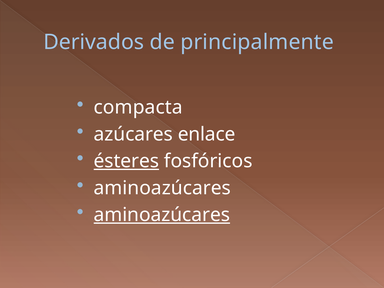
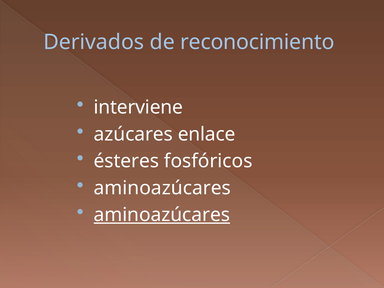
principalmente: principalmente -> reconocimiento
compacta: compacta -> interviene
ésteres underline: present -> none
